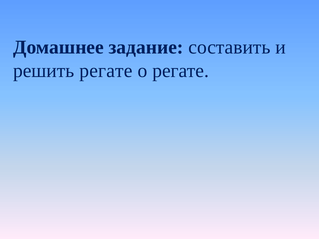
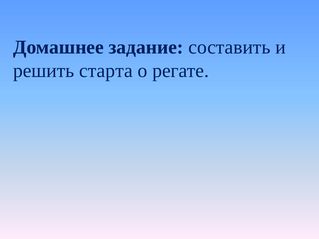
решить регате: регате -> старта
